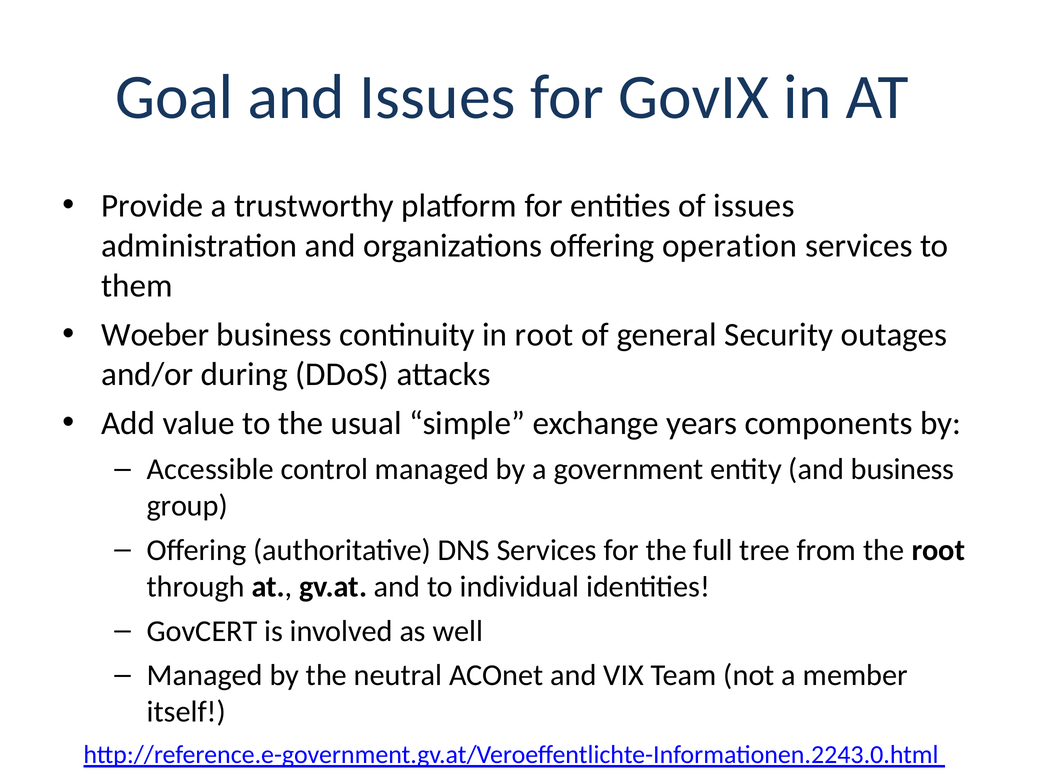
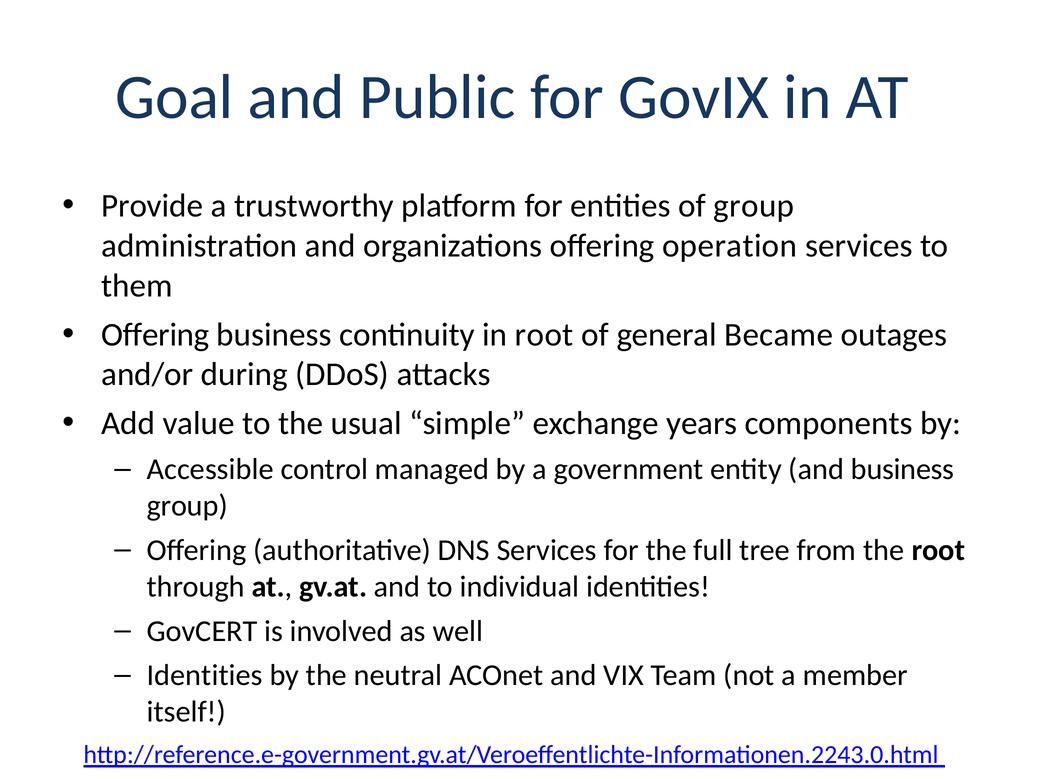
and Issues: Issues -> Public
of issues: issues -> group
Woeber at (155, 335): Woeber -> Offering
Security: Security -> Became
Managed at (205, 676): Managed -> Identities
